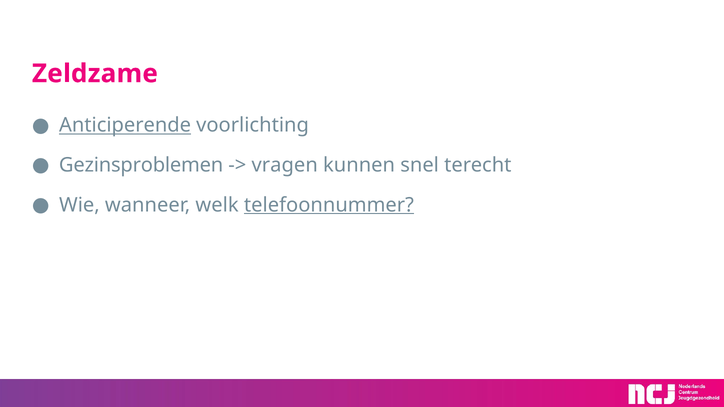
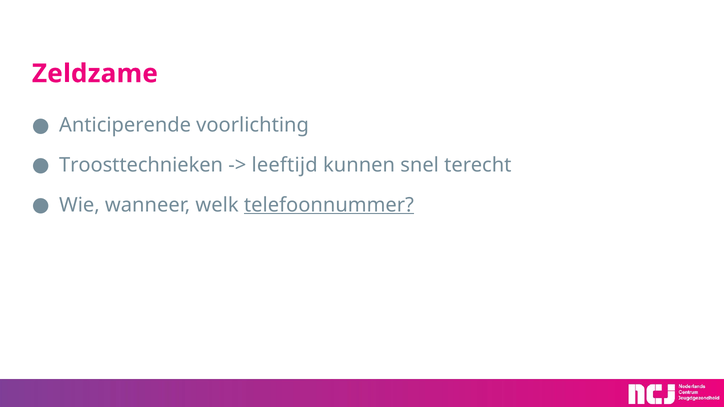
Anticiperende underline: present -> none
Gezinsproblemen: Gezinsproblemen -> Troosttechnieken
vragen: vragen -> leeftijd
